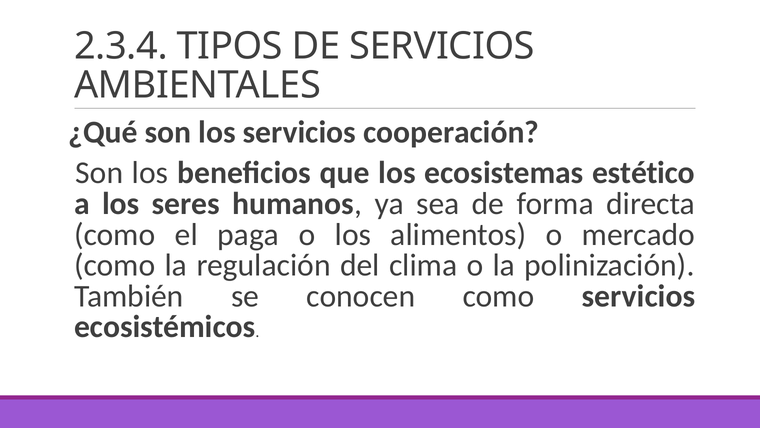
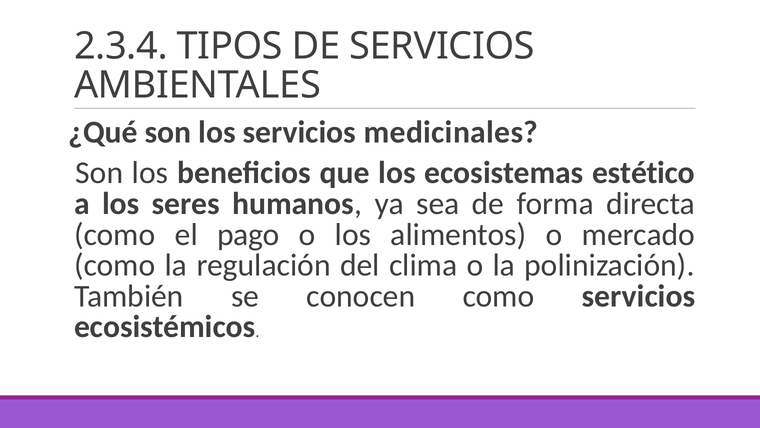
cooperación: cooperación -> medicinales
paga: paga -> pago
